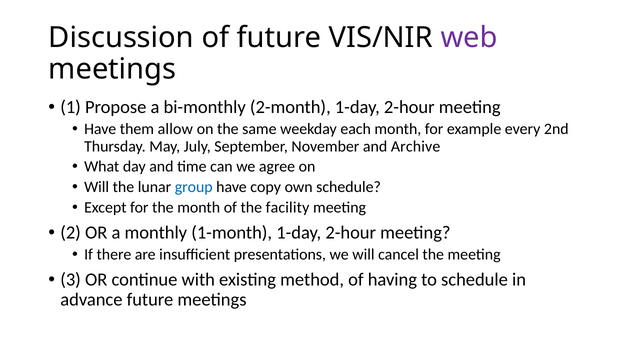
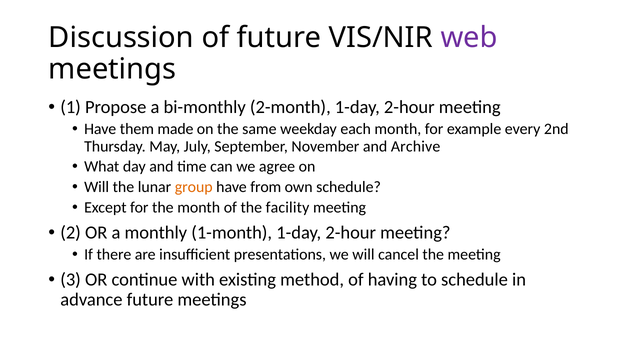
allow: allow -> made
group colour: blue -> orange
copy: copy -> from
